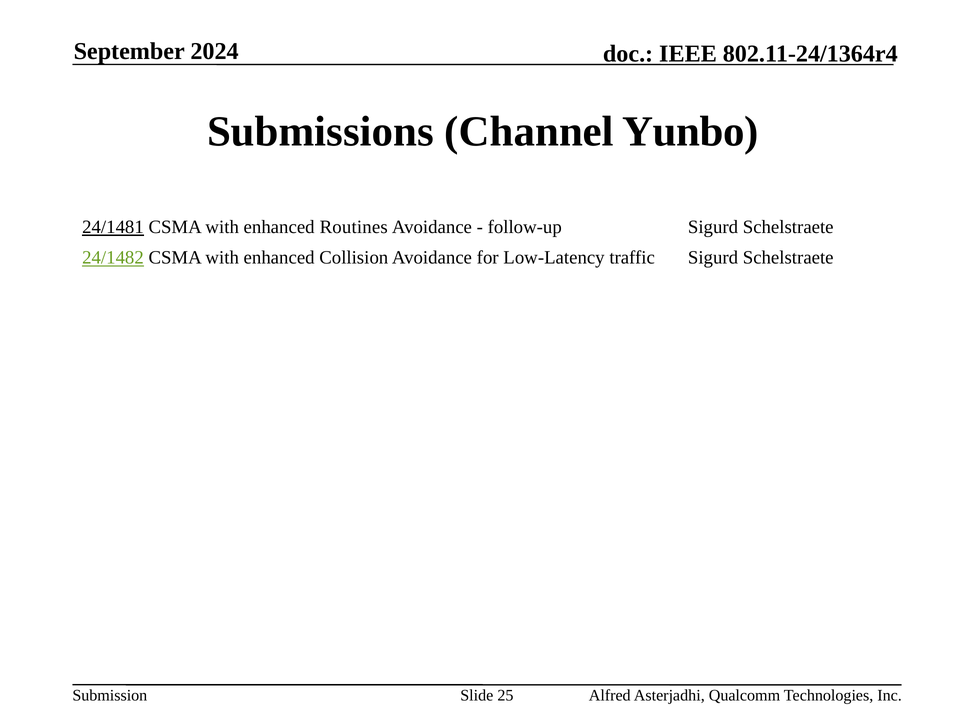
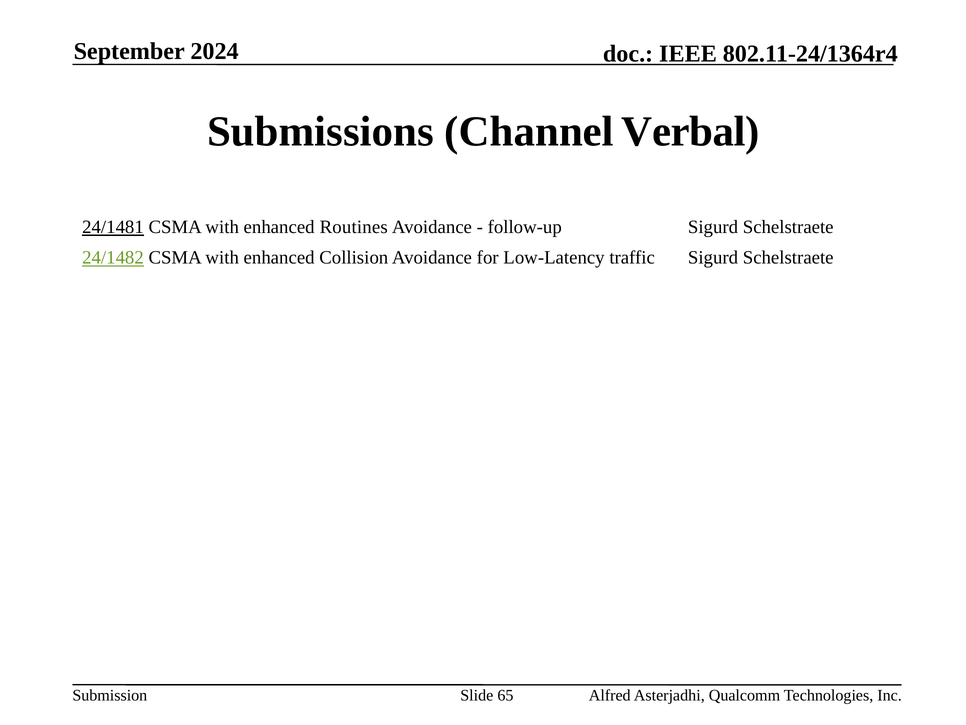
Yunbo: Yunbo -> Verbal
25: 25 -> 65
